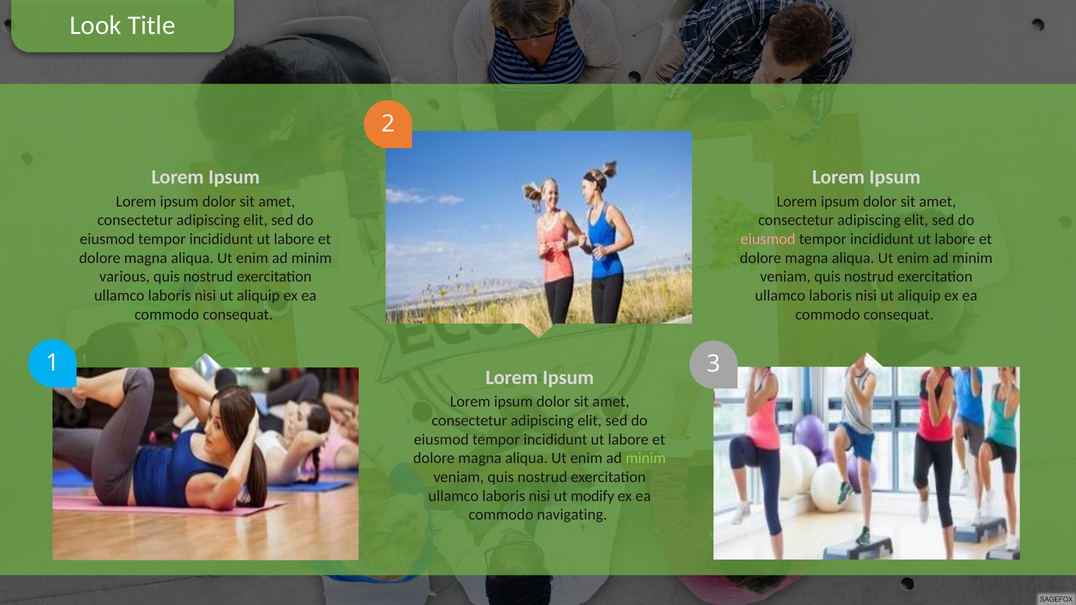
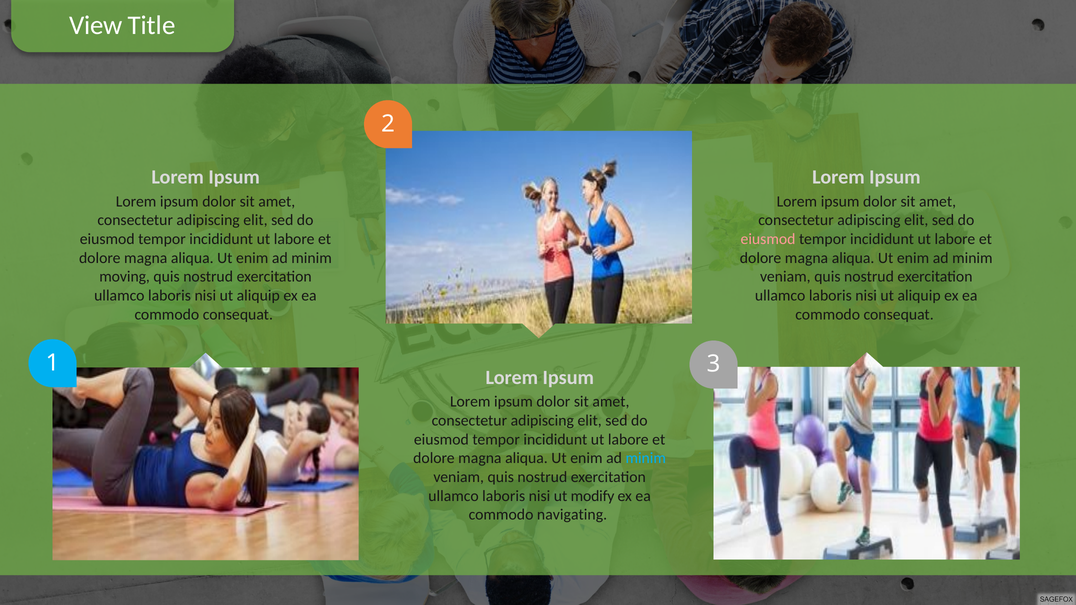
Look: Look -> View
various: various -> moving
minim at (646, 458) colour: light green -> light blue
